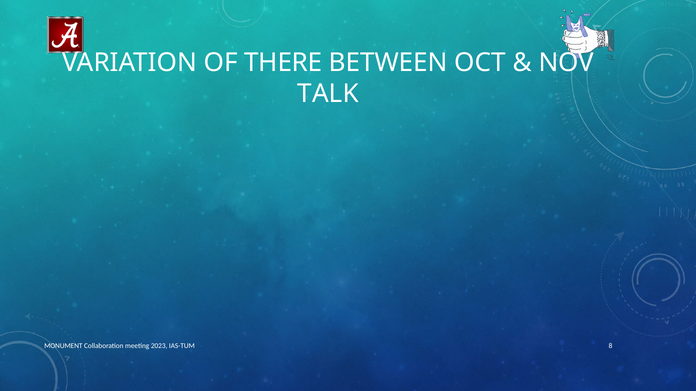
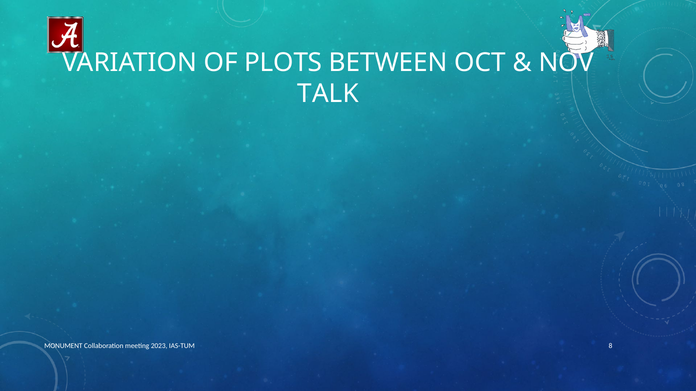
THERE: THERE -> PLOTS
